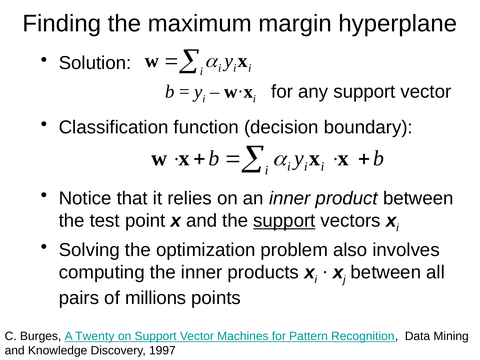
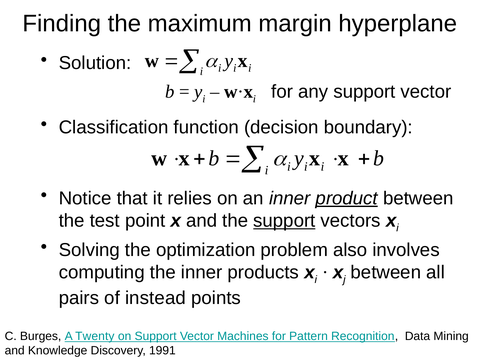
product underline: none -> present
millions: millions -> instead
1997: 1997 -> 1991
